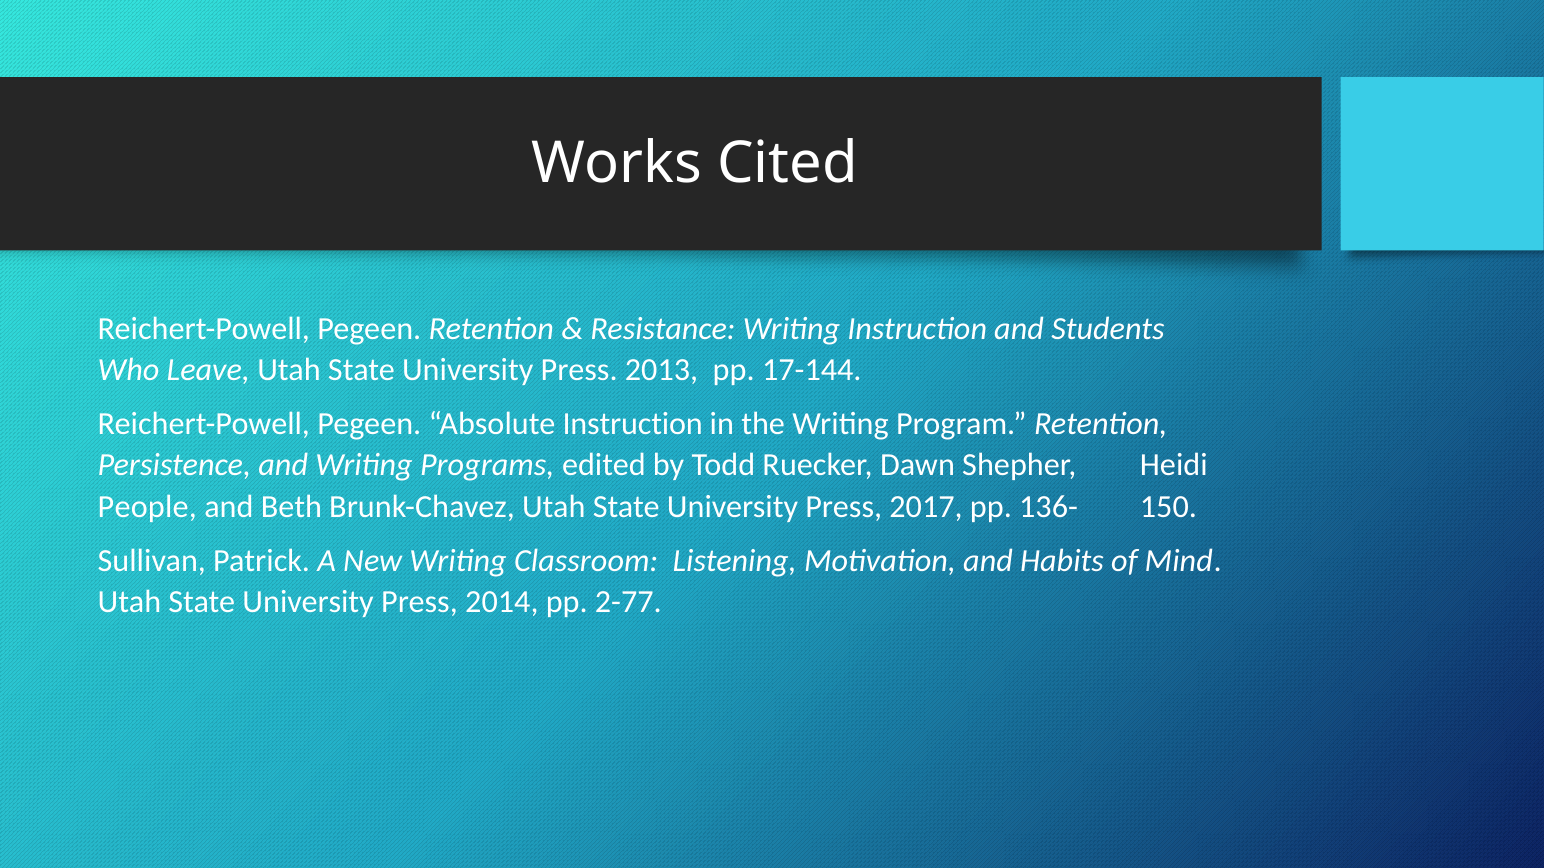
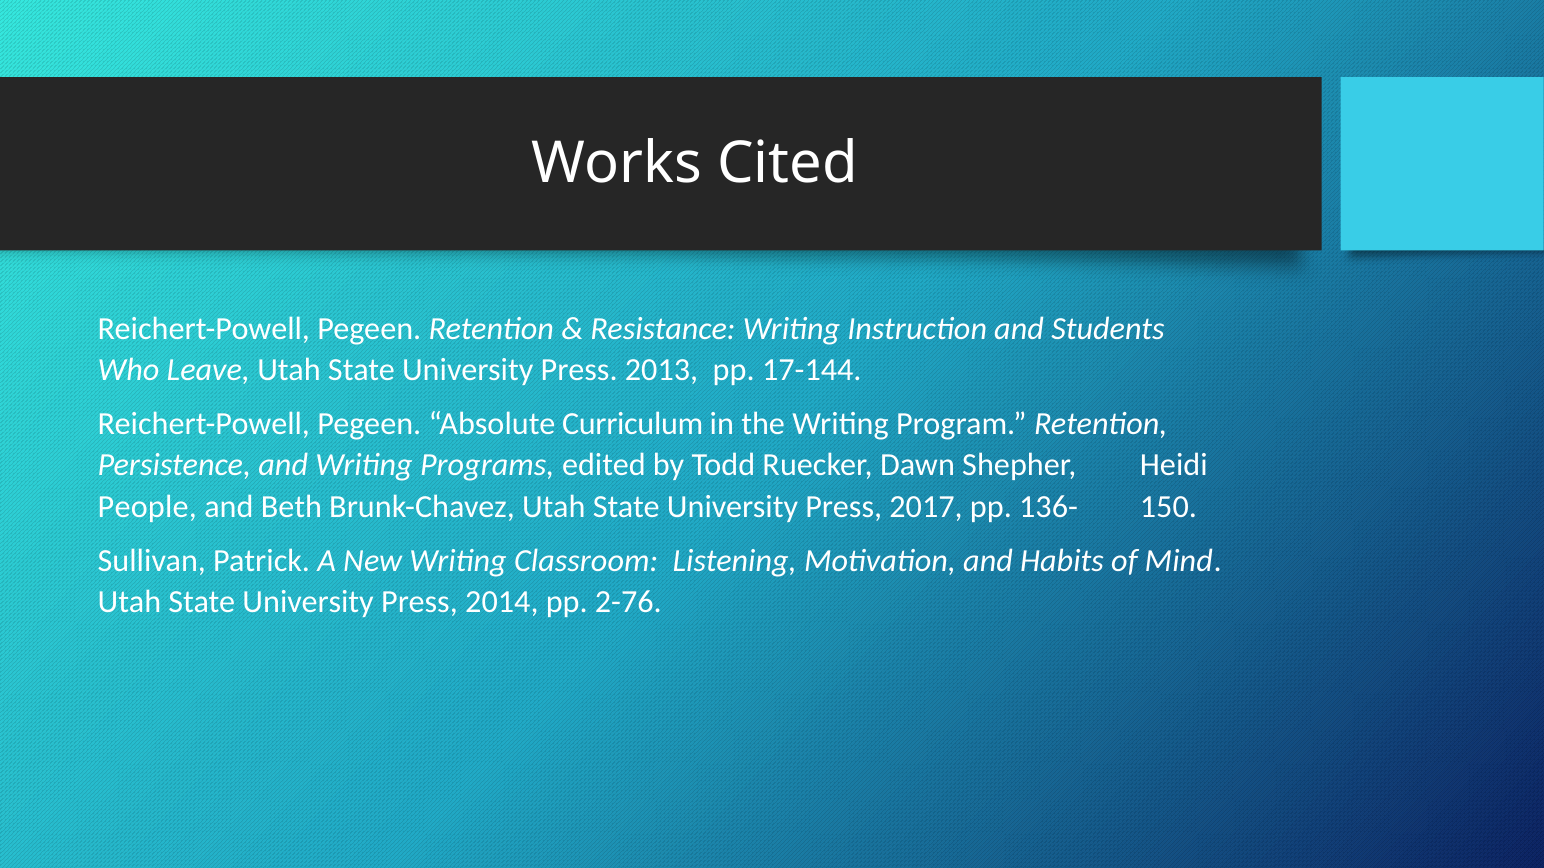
Absolute Instruction: Instruction -> Curriculum
2-77: 2-77 -> 2-76
